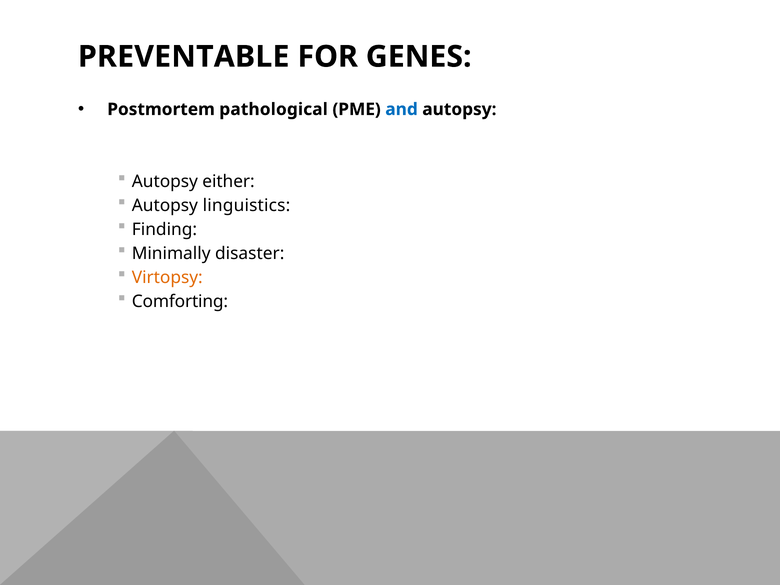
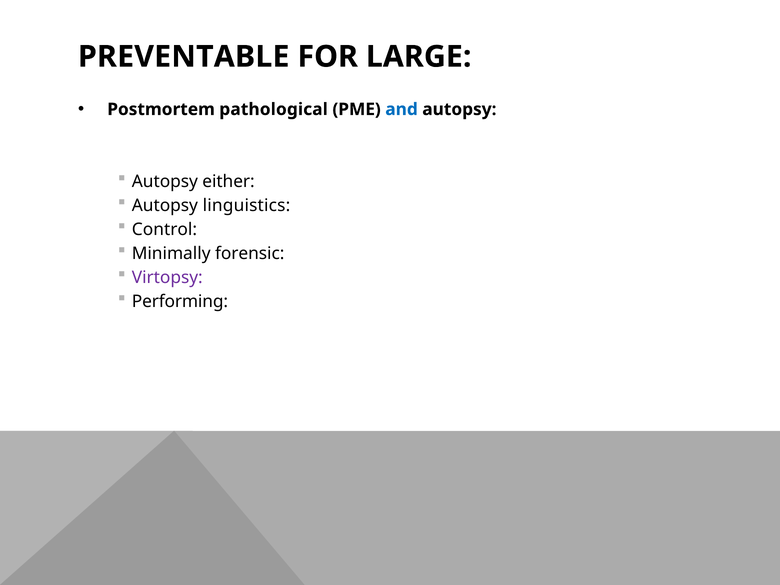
GENES: GENES -> LARGE
Finding: Finding -> Control
disaster: disaster -> forensic
Virtopsy colour: orange -> purple
Comforting: Comforting -> Performing
